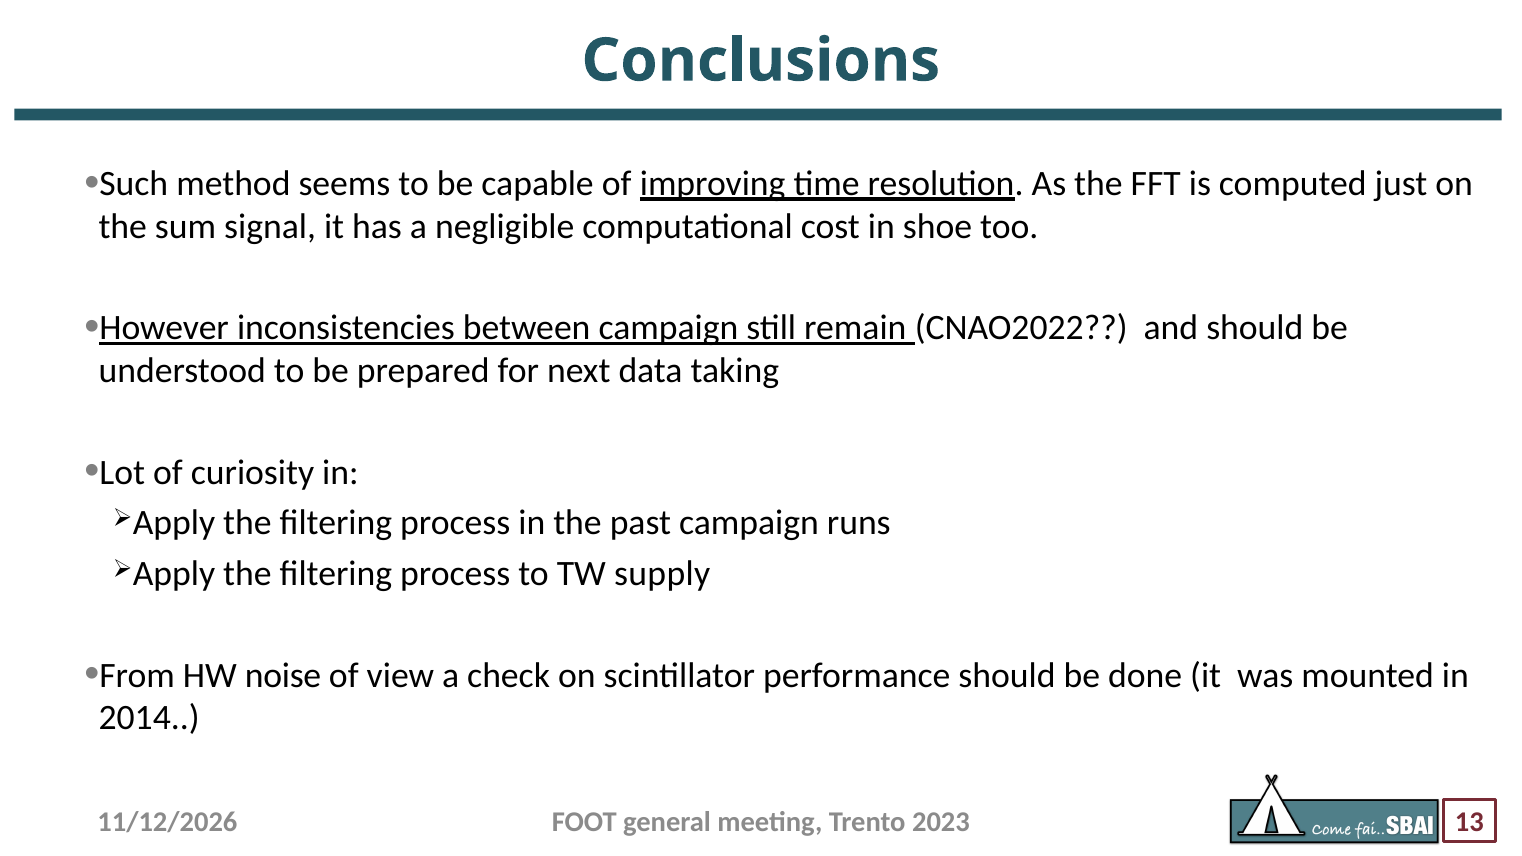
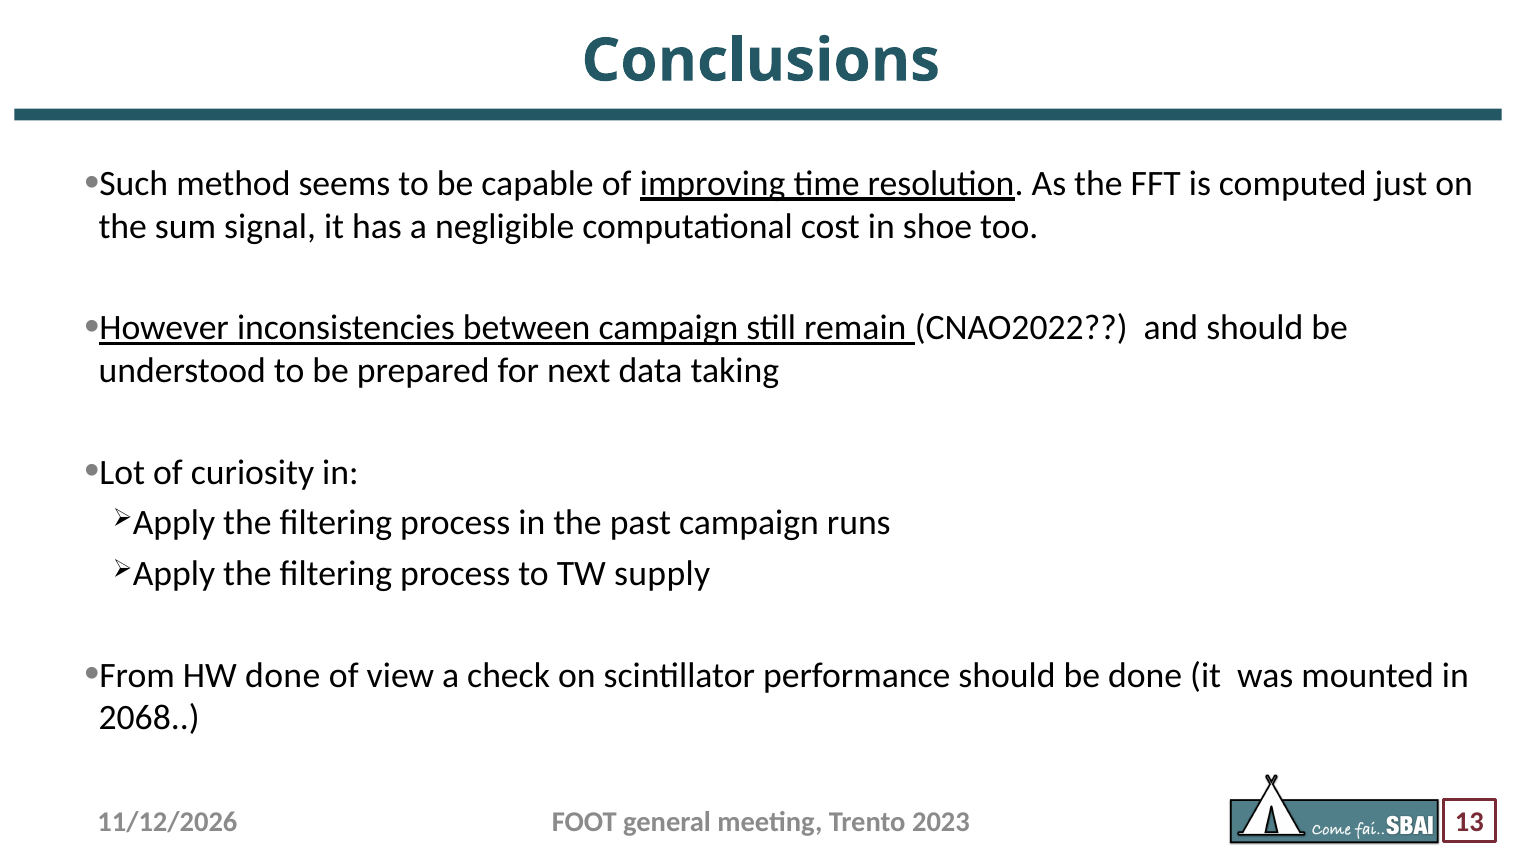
HW noise: noise -> done
2014: 2014 -> 2068
